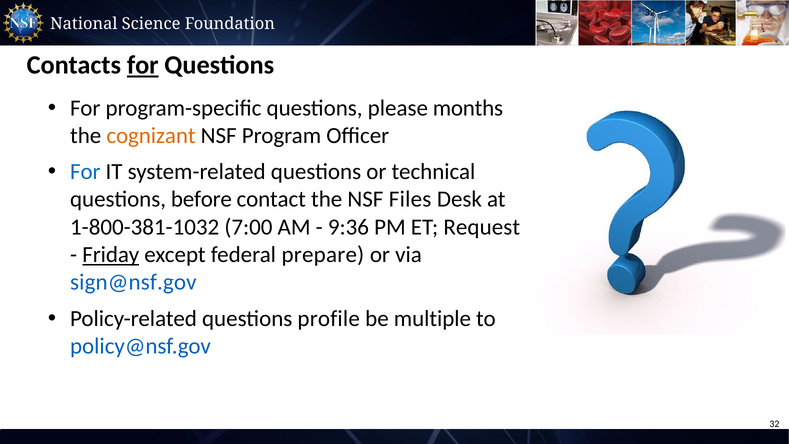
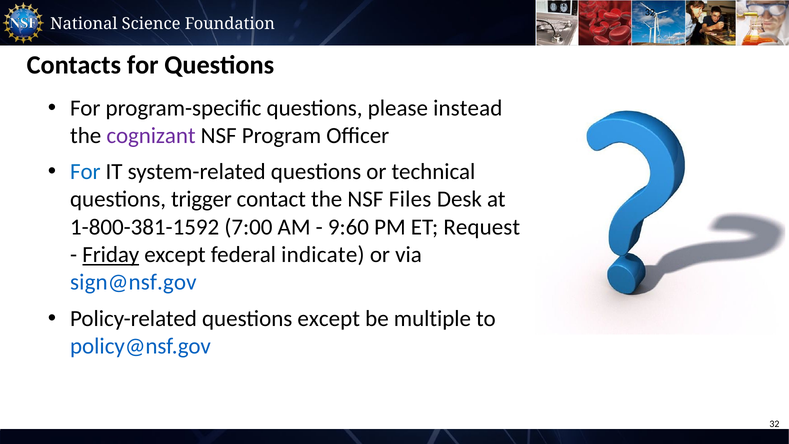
for at (143, 65) underline: present -> none
months: months -> instead
cognizant colour: orange -> purple
before: before -> trigger
1-800-381-1032: 1-800-381-1032 -> 1-800-381-1592
9:36: 9:36 -> 9:60
prepare: prepare -> indicate
questions profile: profile -> except
